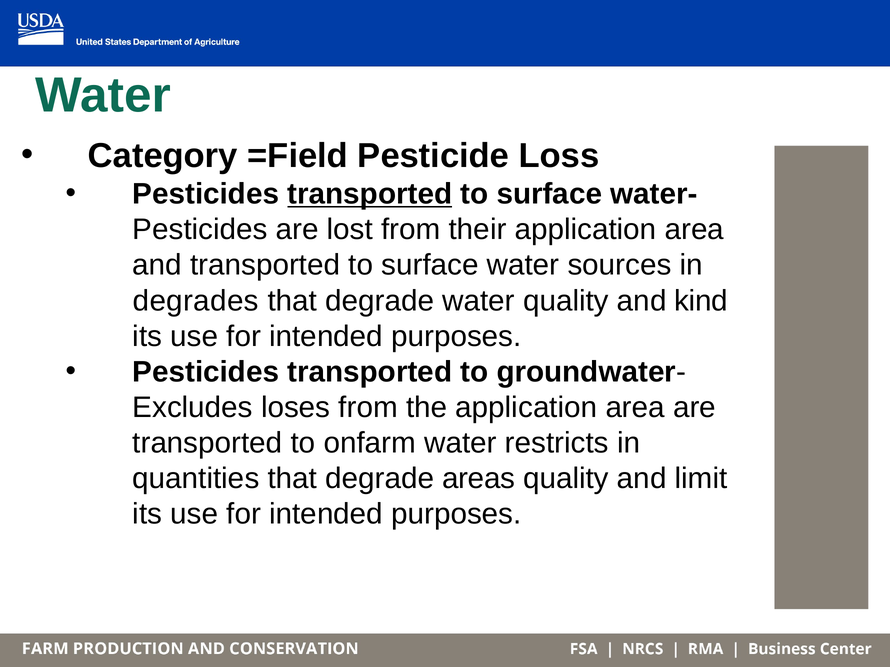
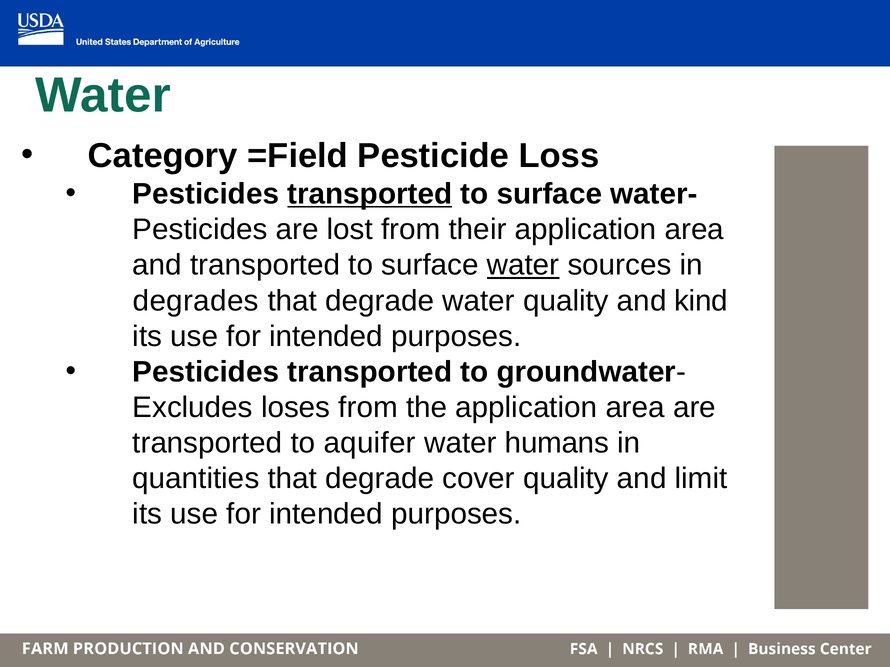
water at (523, 265) underline: none -> present
onfarm: onfarm -> aquifer
restricts: restricts -> humans
areas: areas -> cover
